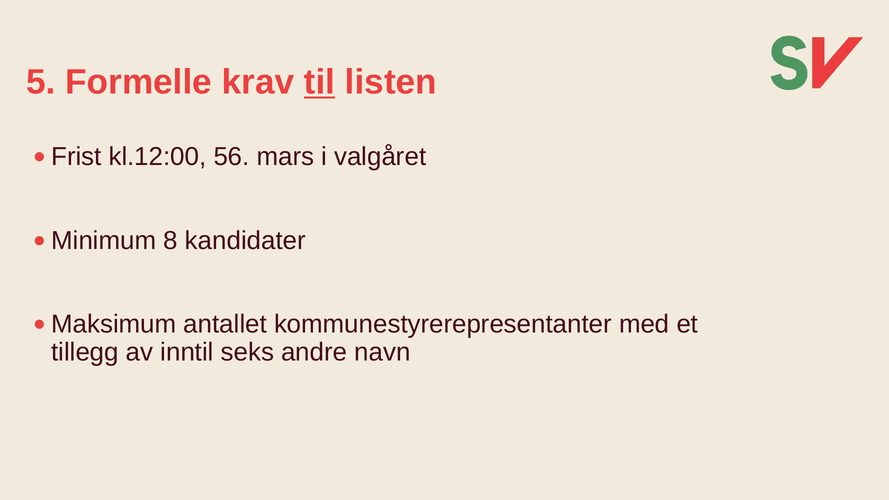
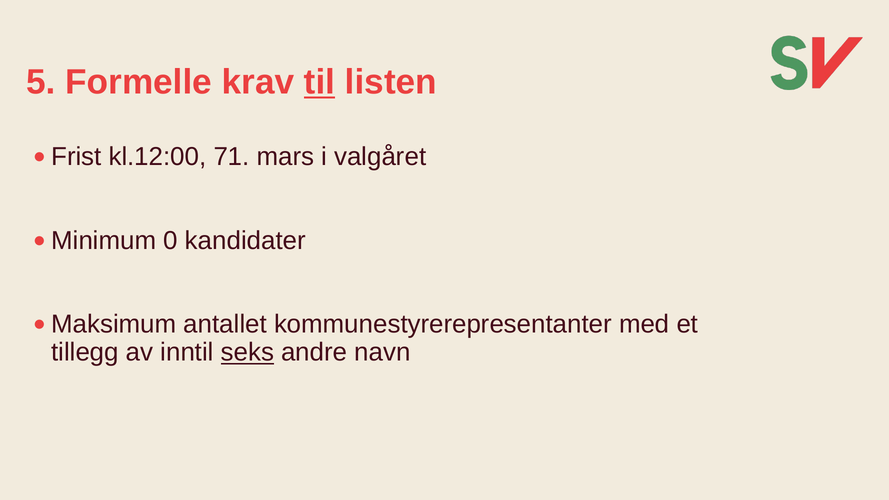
56: 56 -> 71
8: 8 -> 0
seks underline: none -> present
